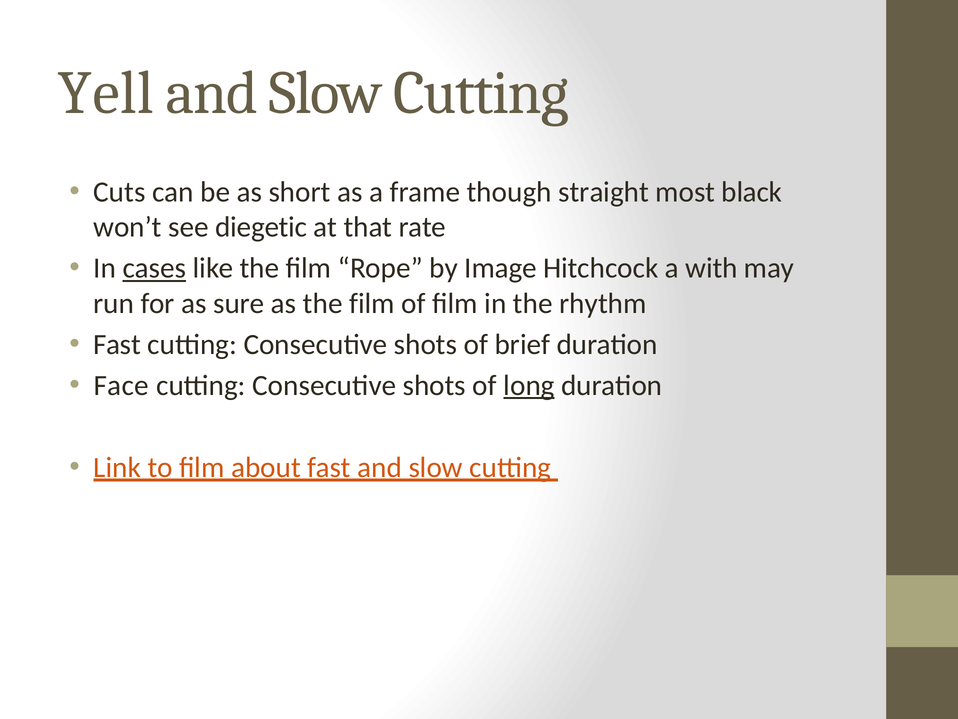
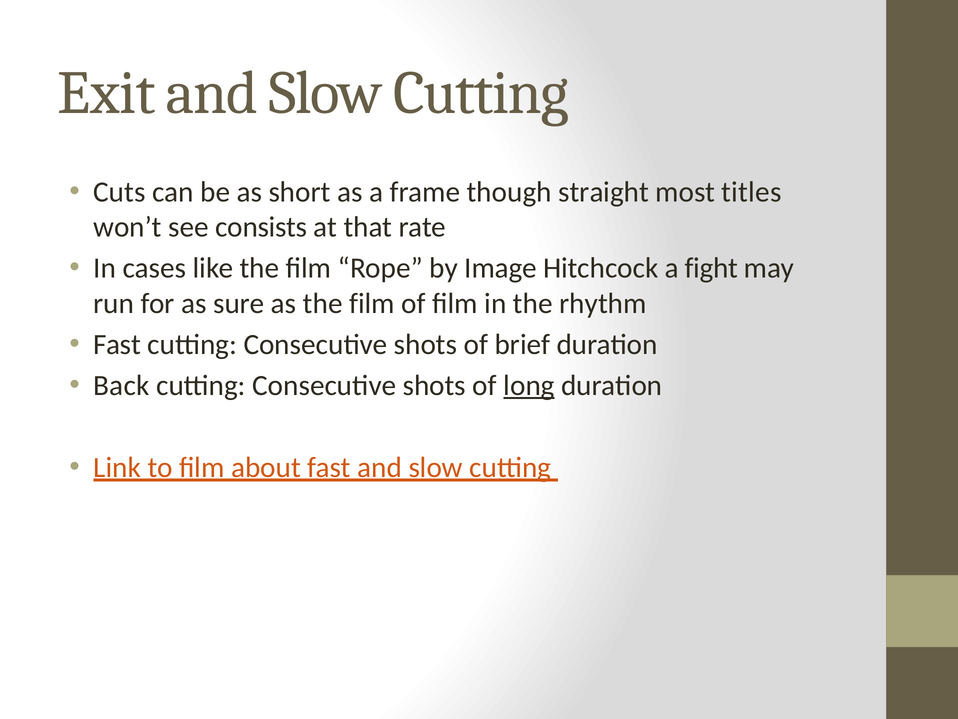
Yell: Yell -> Exit
black: black -> titles
diegetic: diegetic -> consists
cases underline: present -> none
with: with -> fight
Face: Face -> Back
